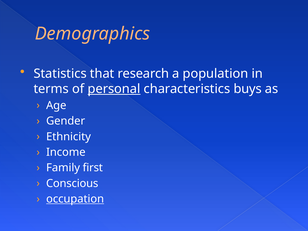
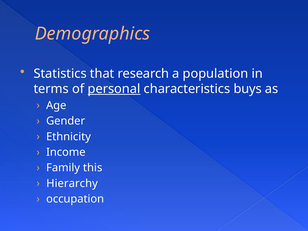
first: first -> this
Conscious: Conscious -> Hierarchy
occupation underline: present -> none
